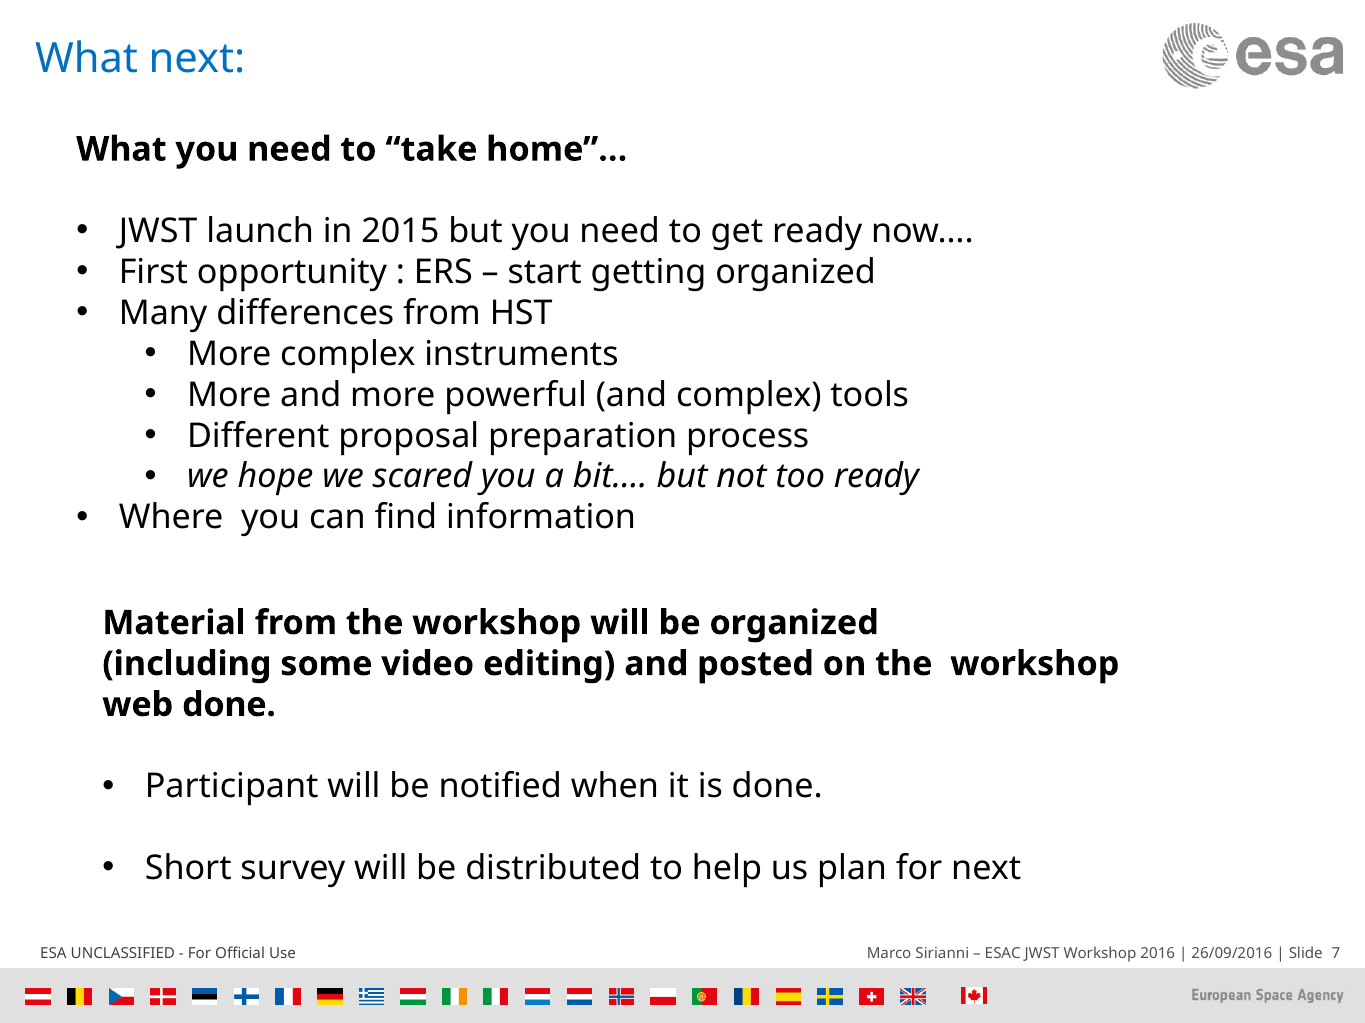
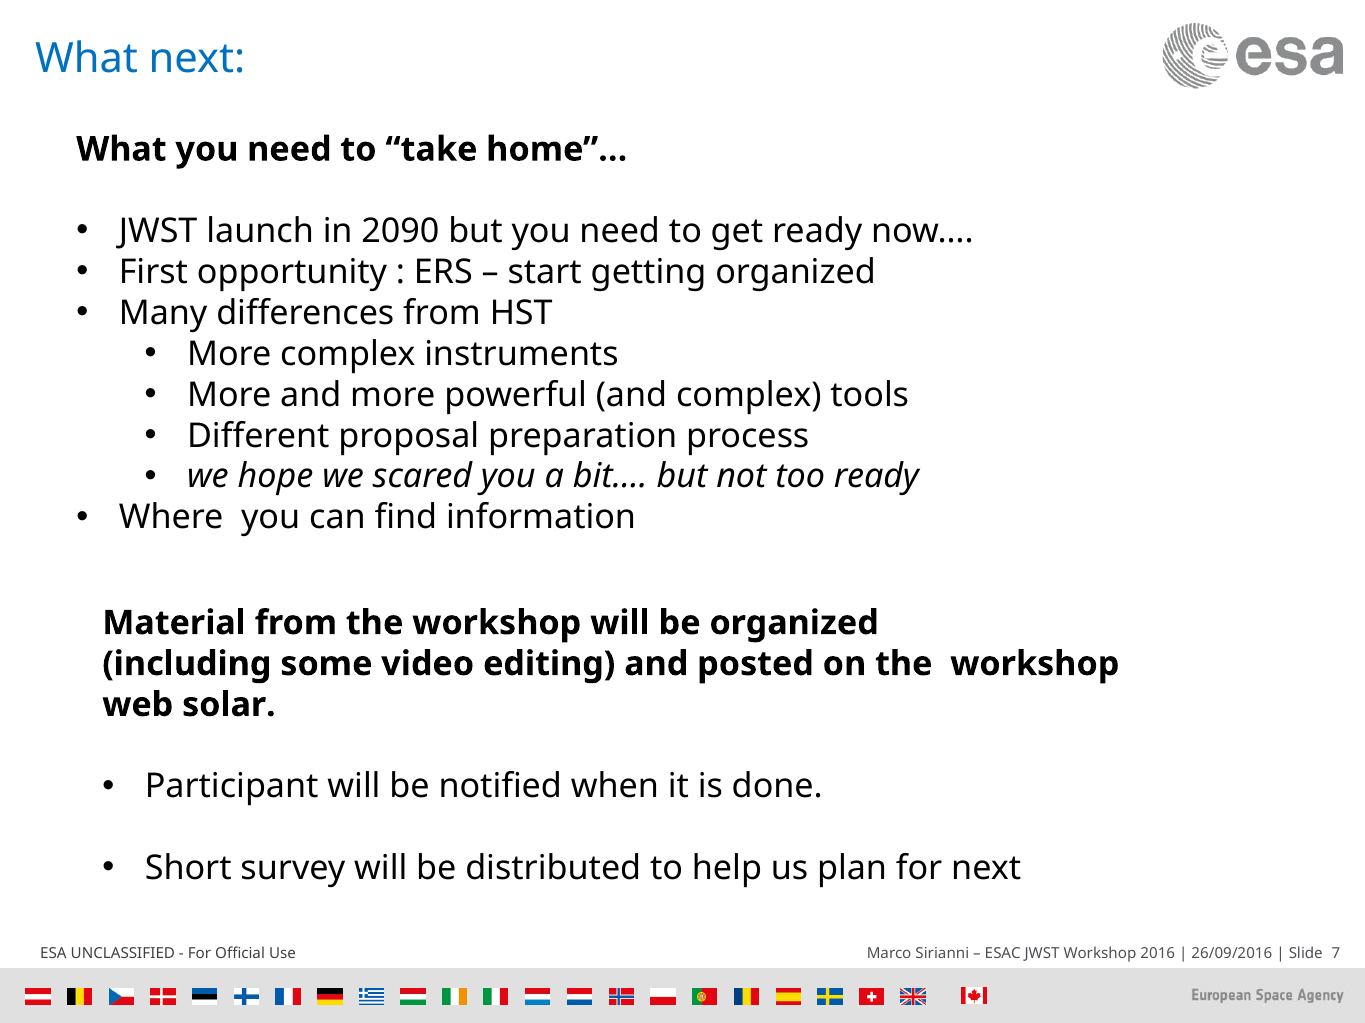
2015: 2015 -> 2090
web done: done -> solar
